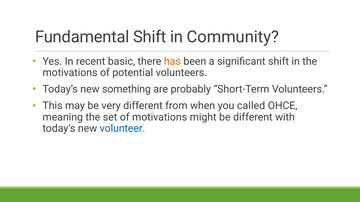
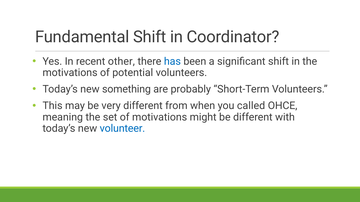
Community: Community -> Coordinator
basic: basic -> other
has colour: orange -> blue
